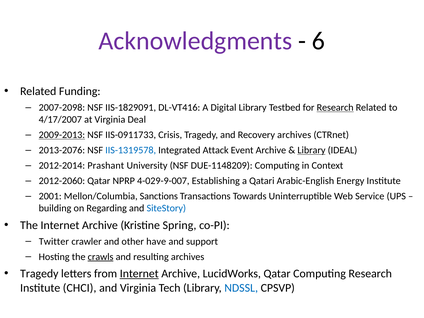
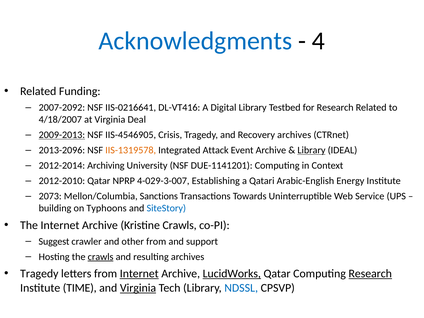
Acknowledgments colour: purple -> blue
6: 6 -> 4
2007-2098: 2007-2098 -> 2007-2092
IIS-1829091: IIS-1829091 -> IIS-0216641
Research at (335, 108) underline: present -> none
4/17/2007: 4/17/2007 -> 4/18/2007
IIS-0911733: IIS-0911733 -> IIS-4546905
2013-2076: 2013-2076 -> 2013-2096
IIS-1319578 colour: blue -> orange
Prashant: Prashant -> Archiving
DUE-1148209: DUE-1148209 -> DUE-1141201
2012-2060: 2012-2060 -> 2012-2010
4-029-9-007: 4-029-9-007 -> 4-029-3-007
2001: 2001 -> 2073
Regarding: Regarding -> Typhoons
Kristine Spring: Spring -> Crawls
Twitter: Twitter -> Suggest
other have: have -> from
LucidWorks underline: none -> present
Research at (370, 274) underline: none -> present
CHCI: CHCI -> TIME
Virginia at (138, 288) underline: none -> present
